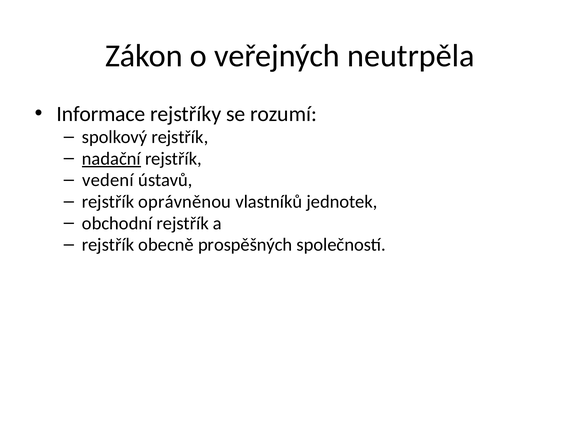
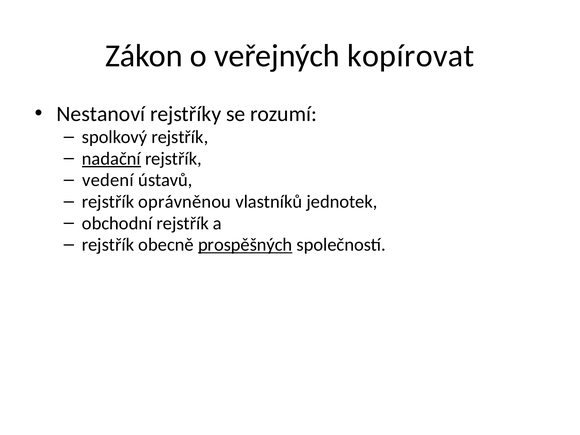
neutrpěla: neutrpěla -> kopírovat
Informace: Informace -> Nestanoví
prospěšných underline: none -> present
